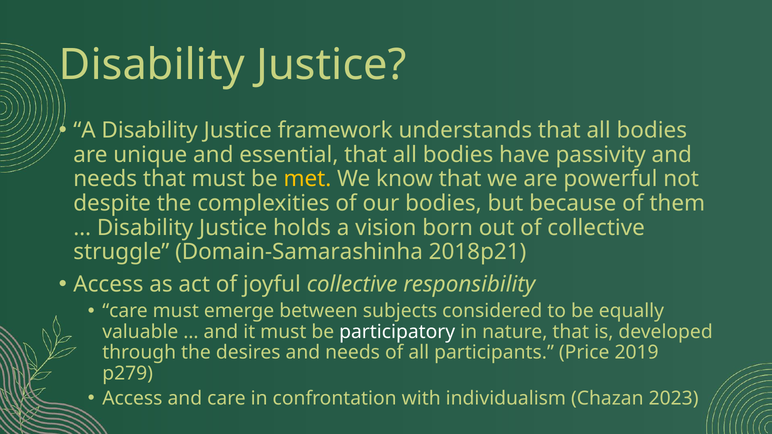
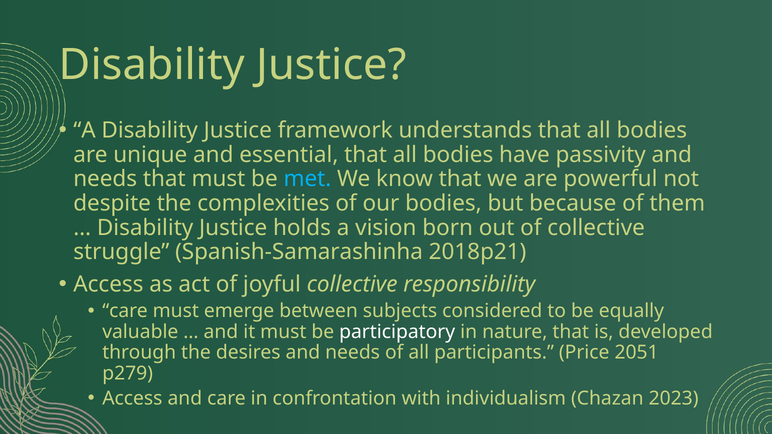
met colour: yellow -> light blue
Domain-Samarashinha: Domain-Samarashinha -> Spanish-Samarashinha
2019: 2019 -> 2051
